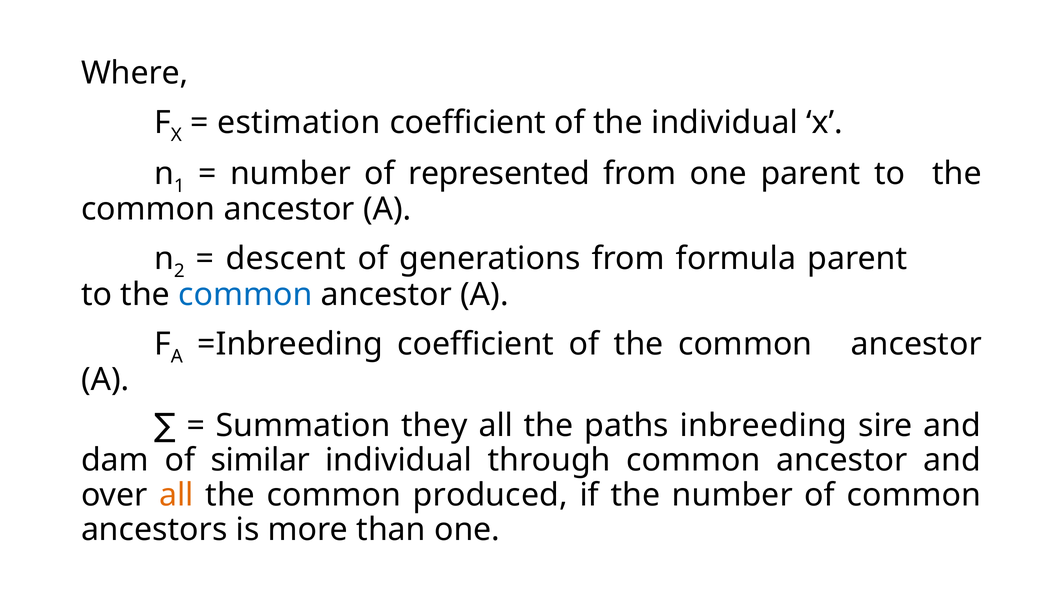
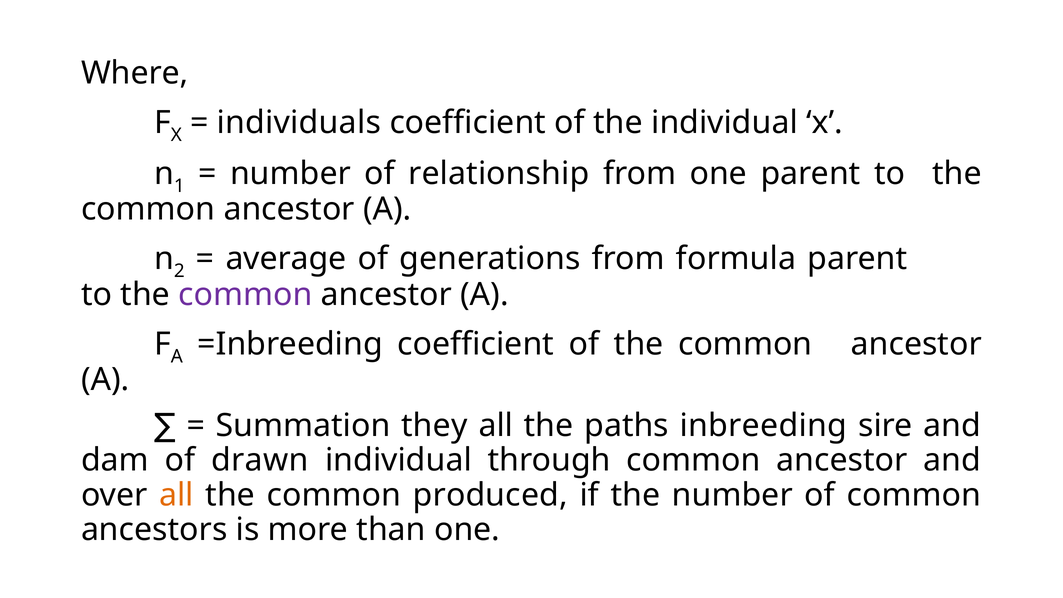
estimation: estimation -> individuals
represented: represented -> relationship
descent: descent -> average
common at (245, 294) colour: blue -> purple
similar: similar -> drawn
